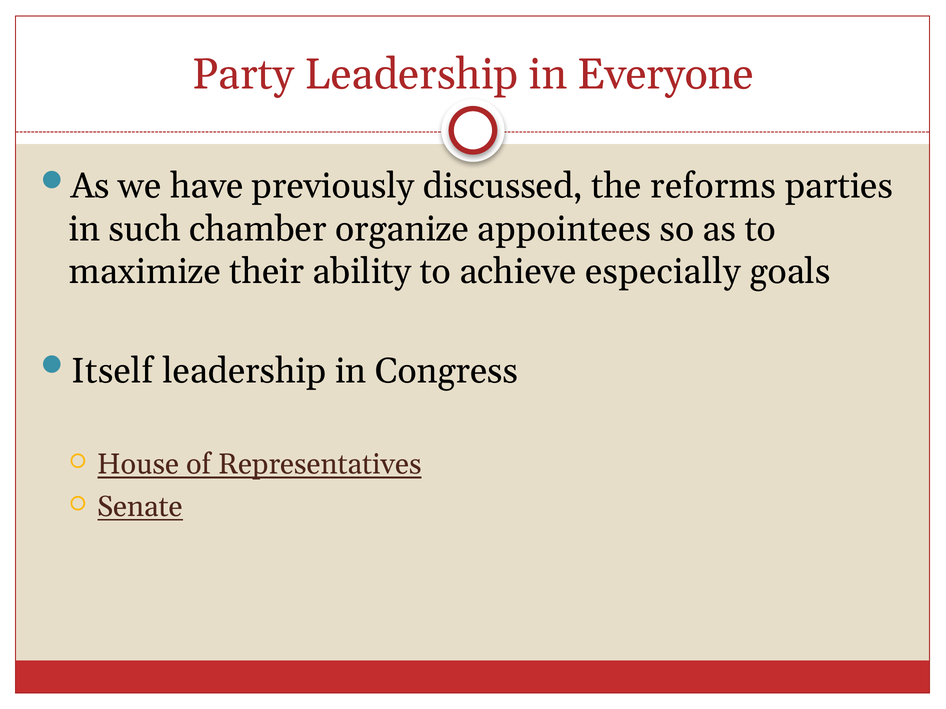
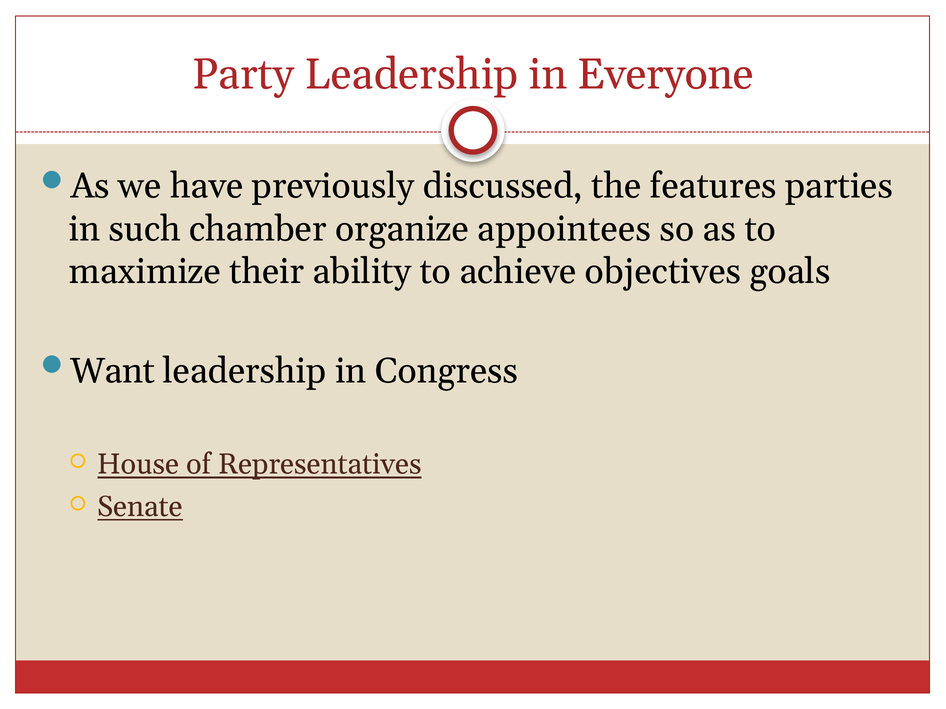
reforms: reforms -> features
especially: especially -> objectives
Itself: Itself -> Want
